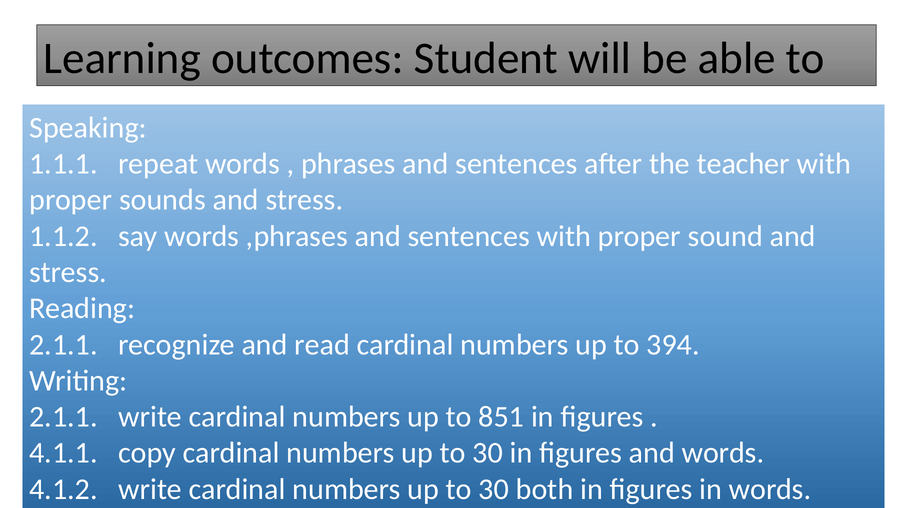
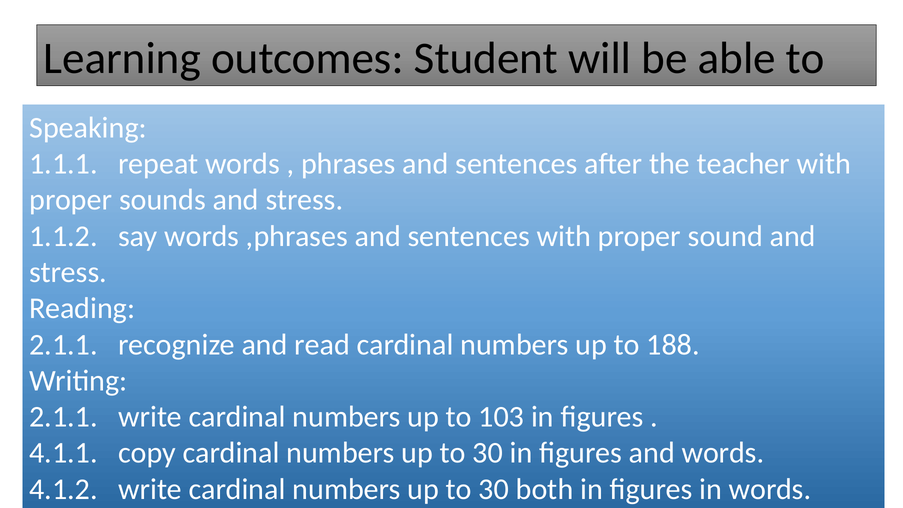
394: 394 -> 188
851: 851 -> 103
